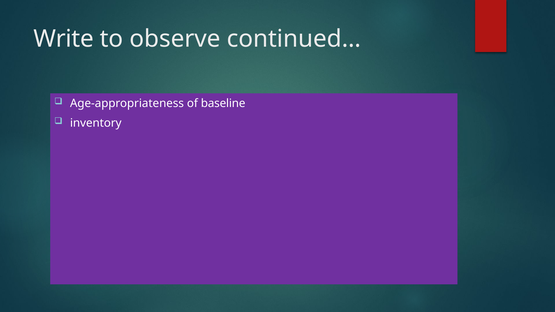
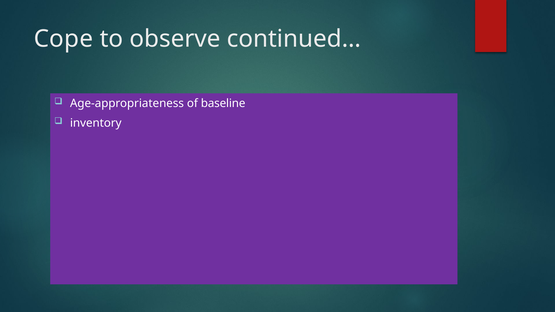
Write: Write -> Cope
